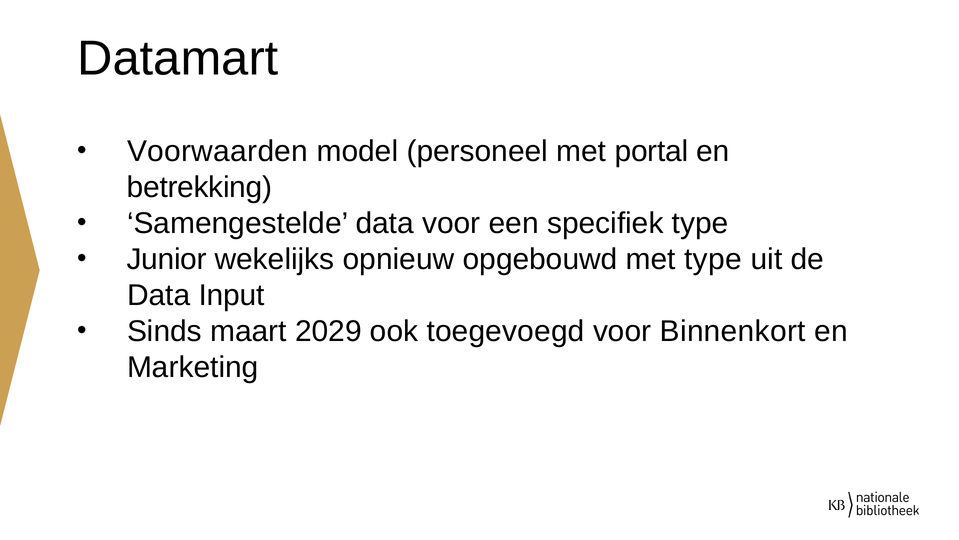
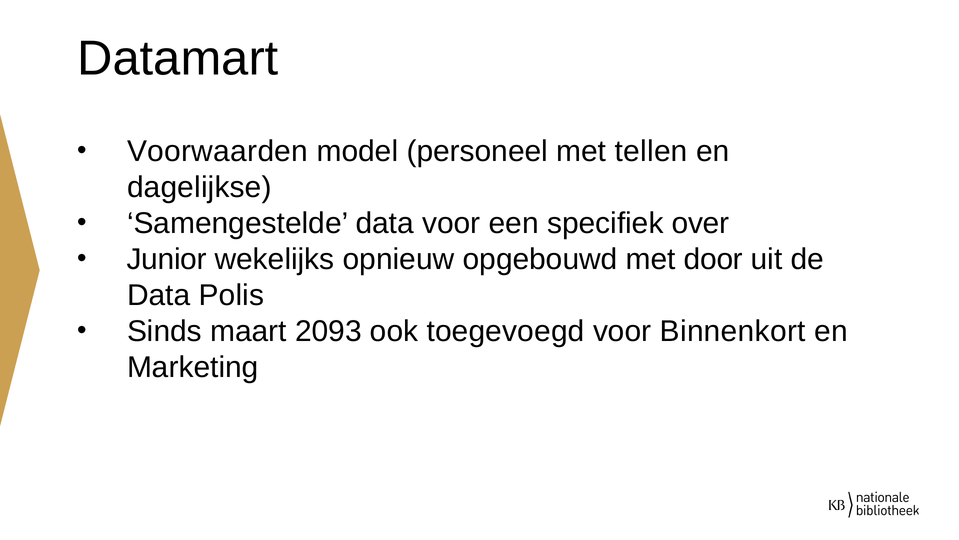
portal: portal -> tellen
betrekking: betrekking -> dagelijkse
specifiek type: type -> over
met type: type -> door
Input: Input -> Polis
2029: 2029 -> 2093
